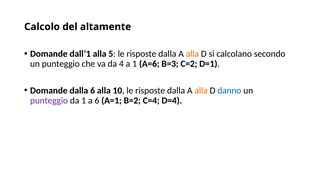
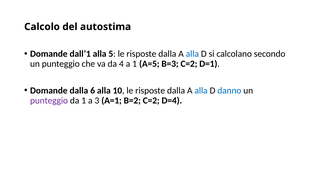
altamente: altamente -> autostima
alla at (192, 54) colour: orange -> blue
A=6: A=6 -> A=5
alla at (201, 90) colour: orange -> blue
a 6: 6 -> 3
B=2 C=4: C=4 -> C=2
